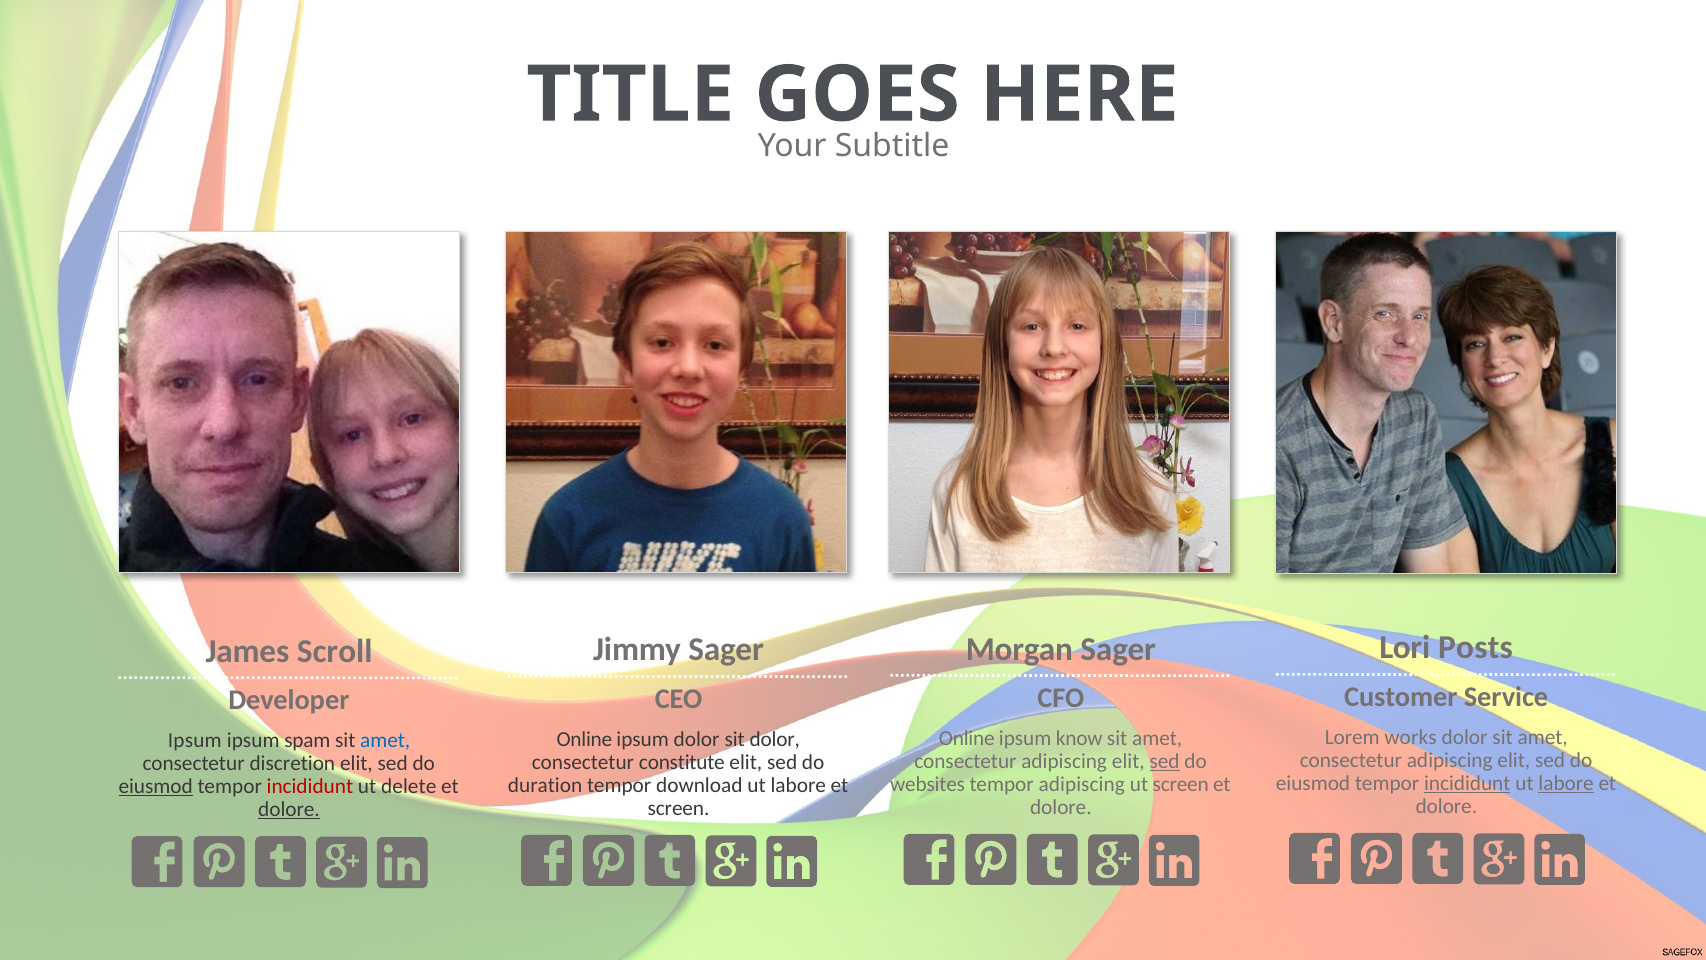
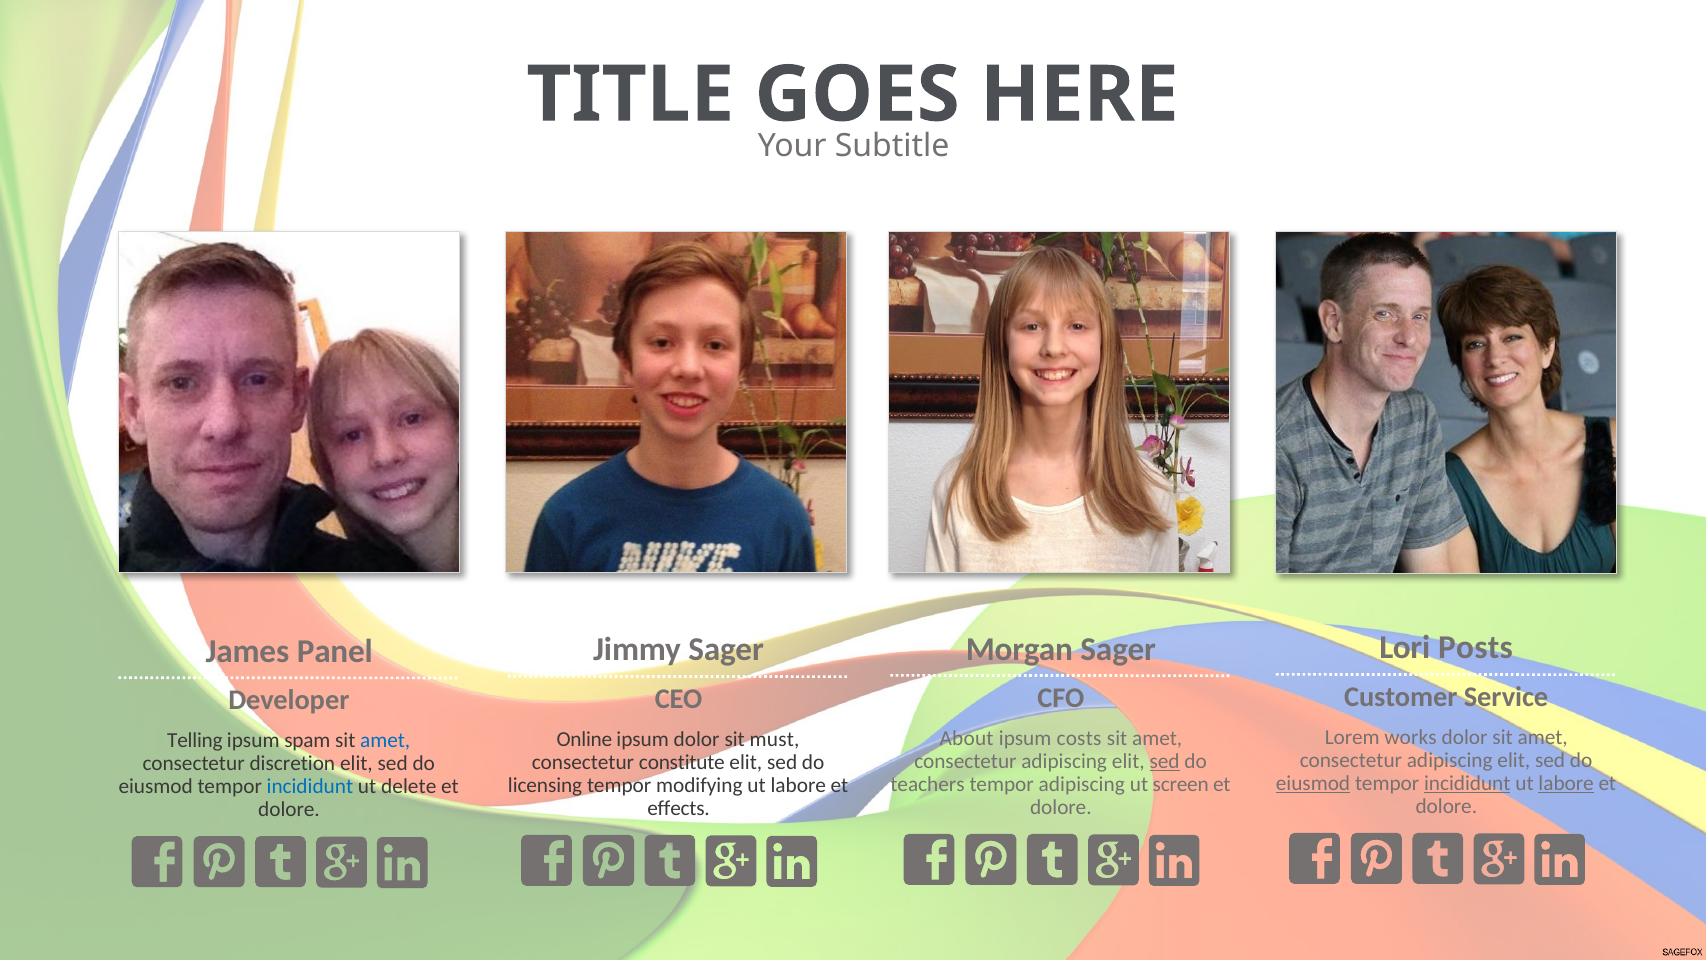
Scroll: Scroll -> Panel
Online at (967, 738): Online -> About
know: know -> costs
sit dolor: dolor -> must
Ipsum at (195, 740): Ipsum -> Telling
eiusmod at (1313, 783) underline: none -> present
websites: websites -> teachers
duration: duration -> licensing
download: download -> modifying
eiusmod at (156, 786) underline: present -> none
incididunt at (310, 786) colour: red -> blue
screen at (679, 808): screen -> effects
dolore at (289, 809) underline: present -> none
